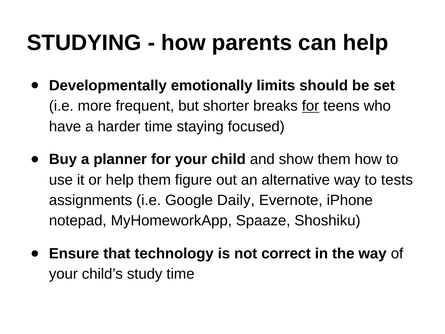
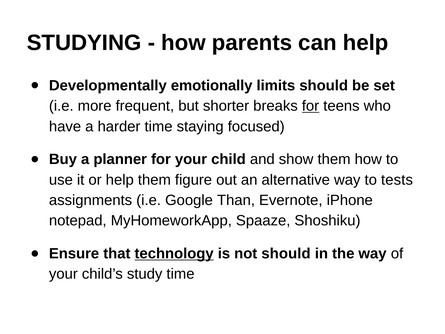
Daily: Daily -> Than
technology underline: none -> present
not correct: correct -> should
